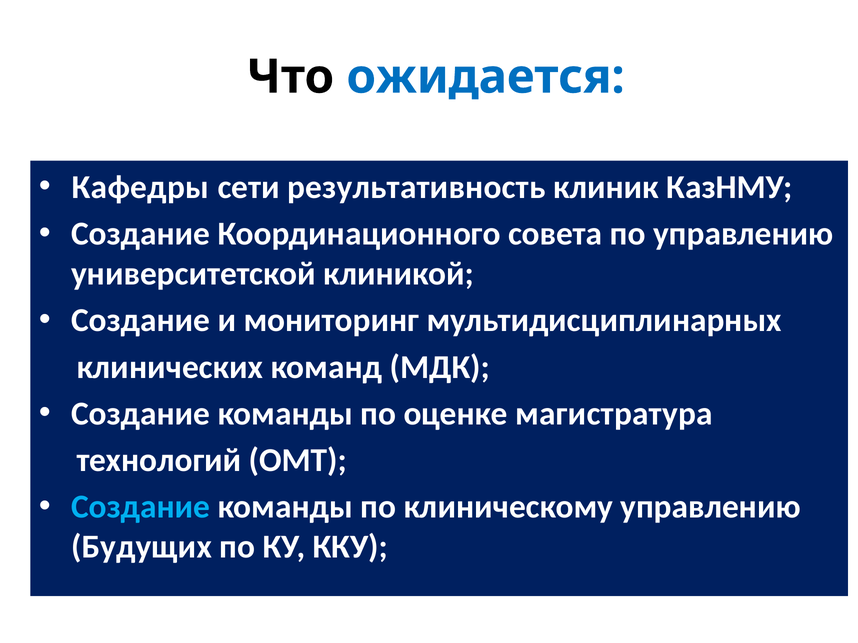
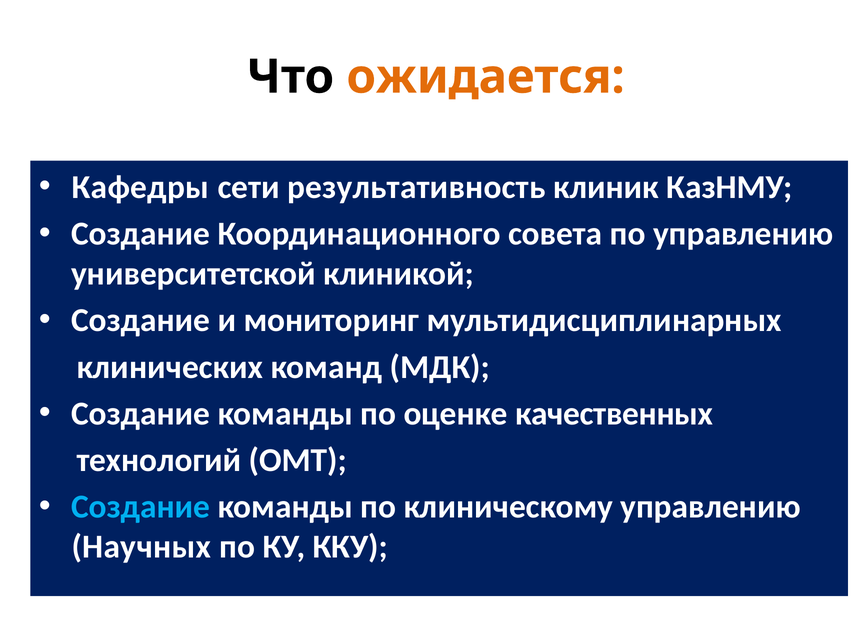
ожидается colour: blue -> orange
магистратура: магистратура -> качественных
Будущих: Будущих -> Научных
